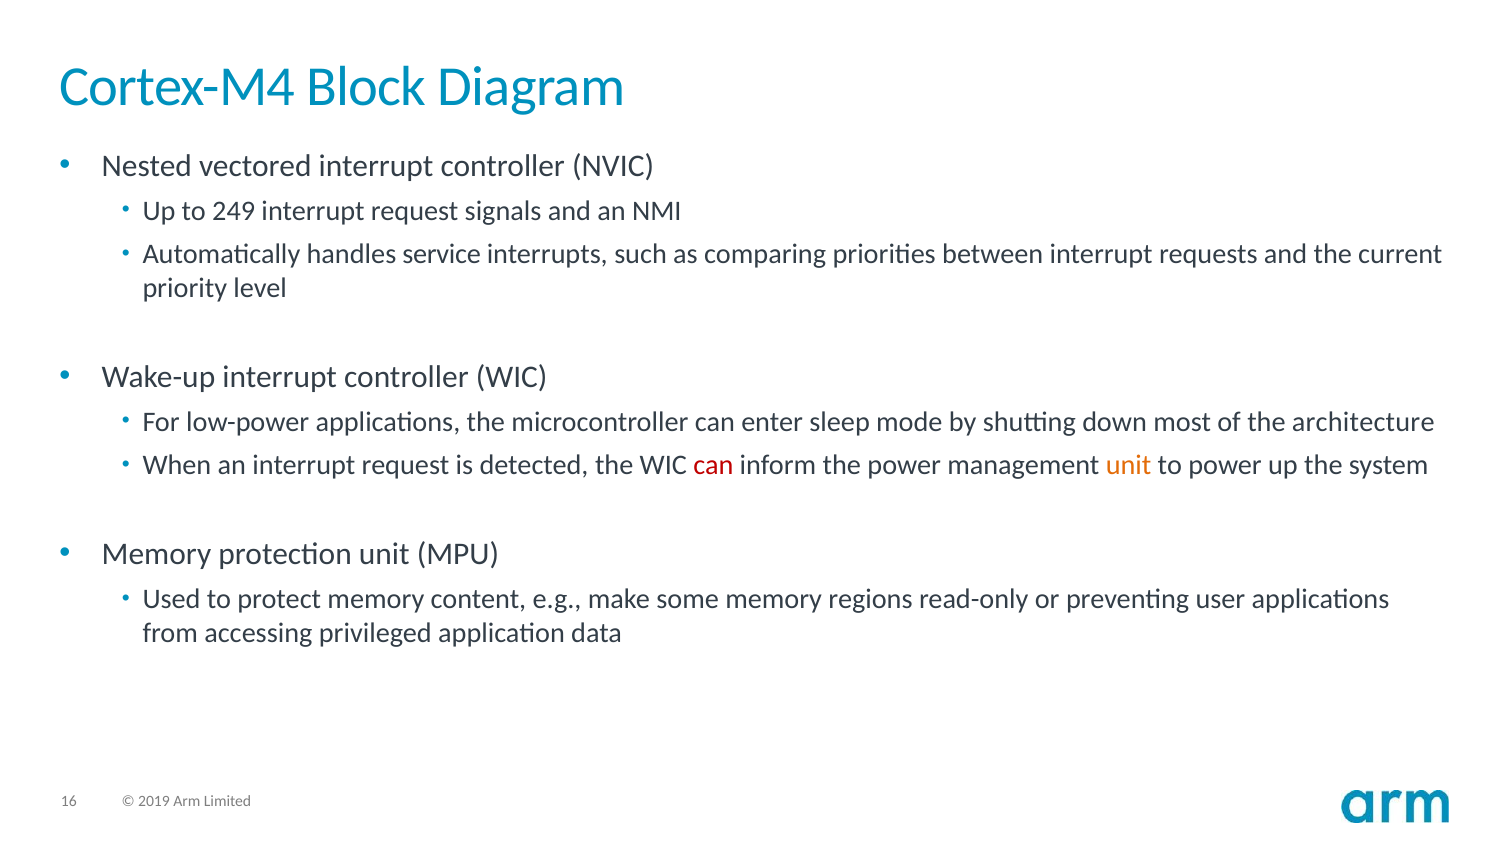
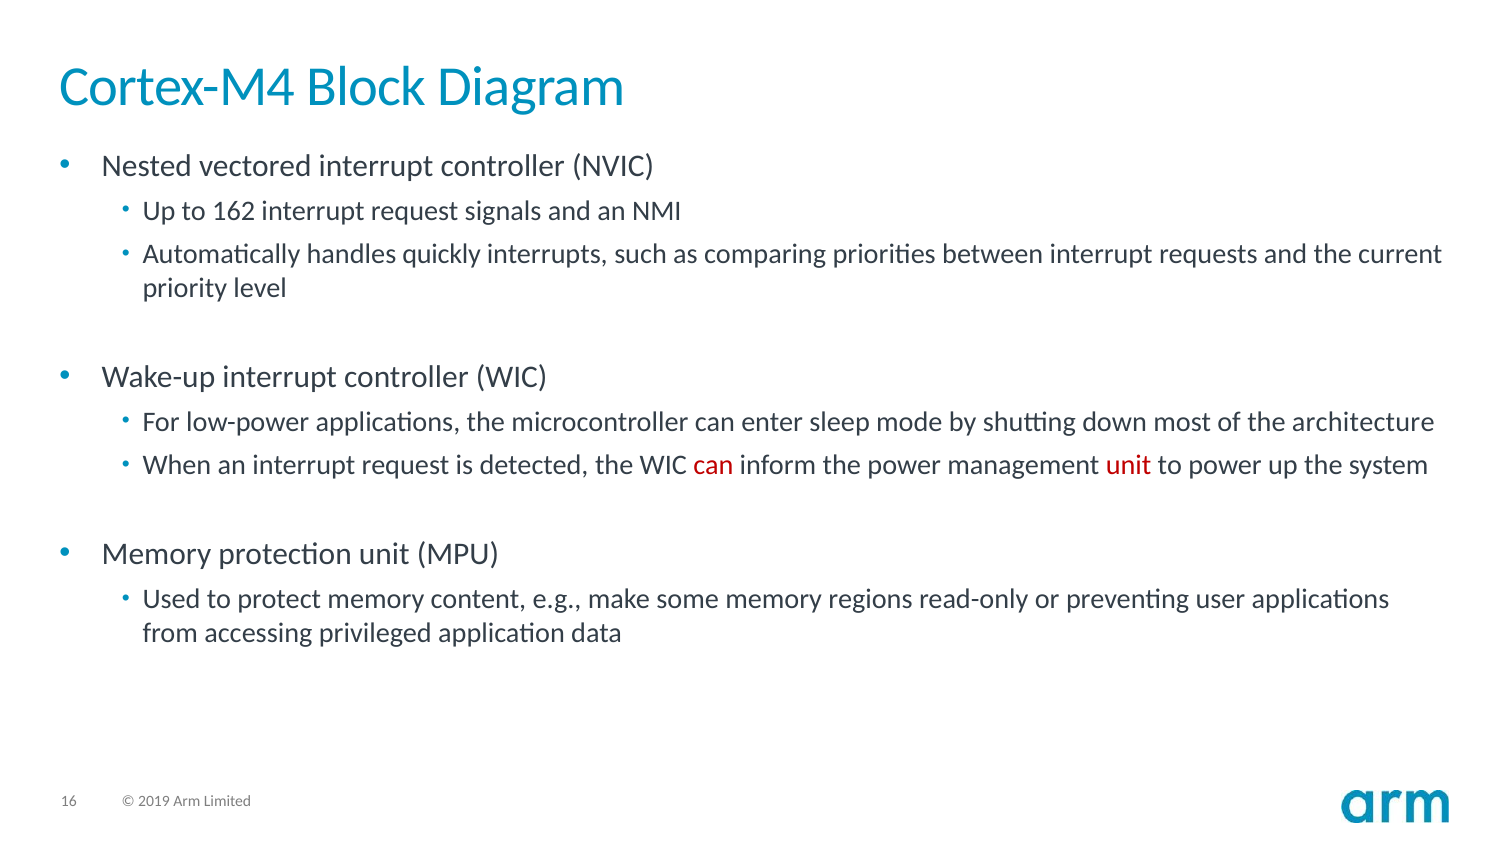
249: 249 -> 162
service: service -> quickly
unit at (1129, 466) colour: orange -> red
